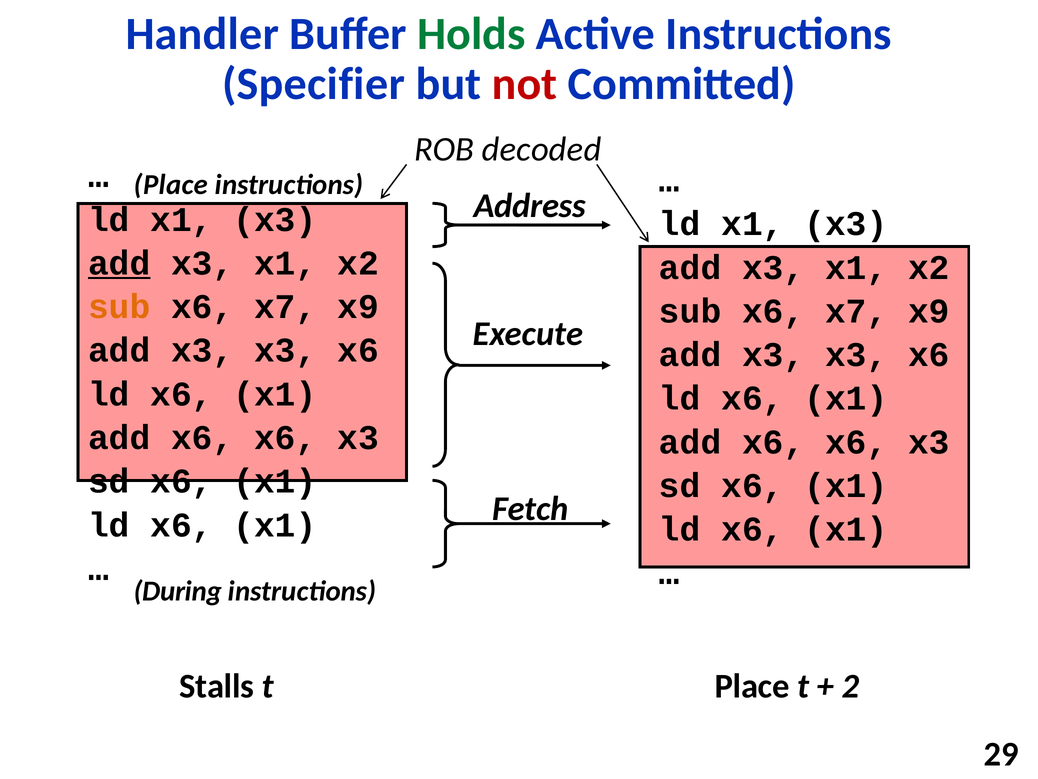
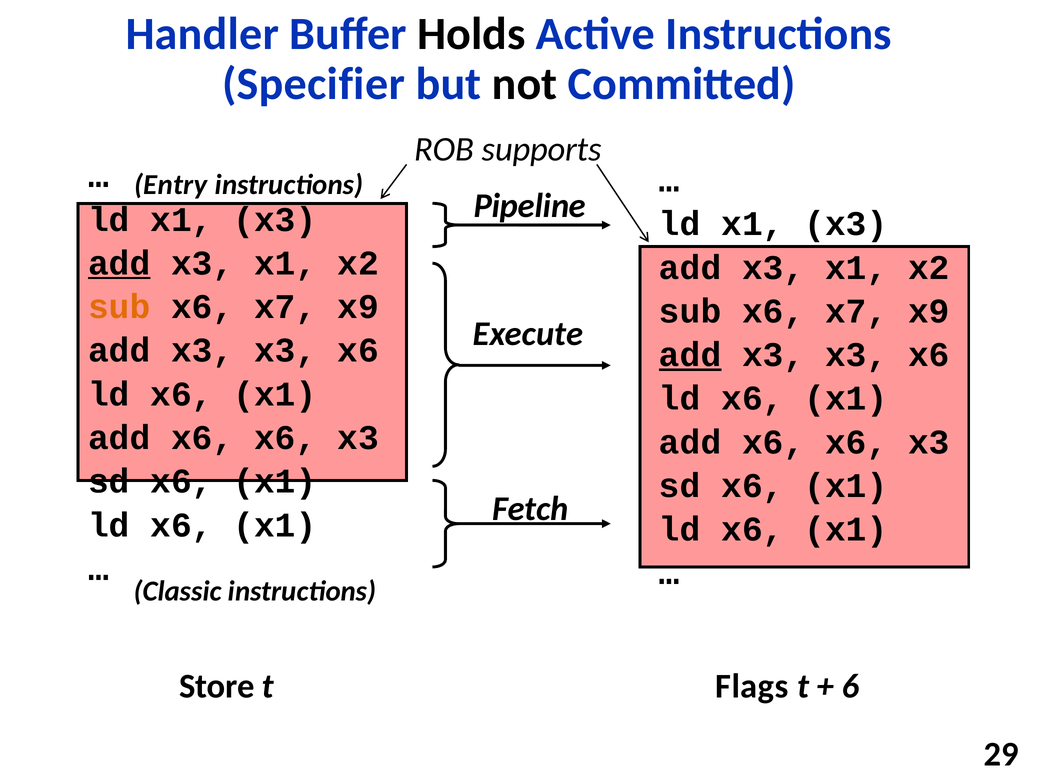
Holds colour: green -> black
not colour: red -> black
decoded: decoded -> supports
Place at (171, 184): Place -> Entry
Address: Address -> Pipeline
add at (690, 355) underline: none -> present
During: During -> Classic
Stalls: Stalls -> Store
Place at (752, 686): Place -> Flags
2: 2 -> 6
